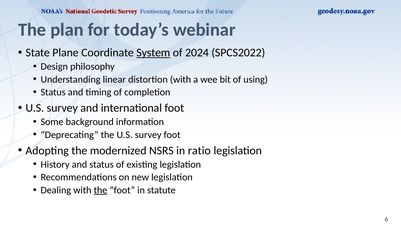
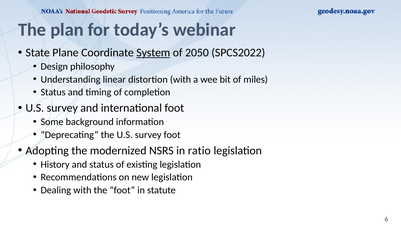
2024: 2024 -> 2050
using: using -> miles
the at (100, 191) underline: present -> none
